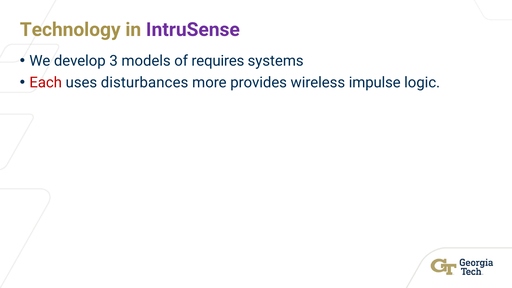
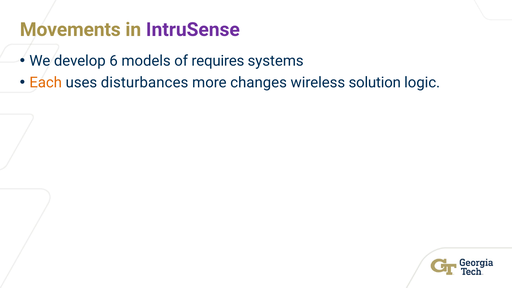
Technology: Technology -> Movements
3: 3 -> 6
Each colour: red -> orange
provides: provides -> changes
impulse: impulse -> solution
